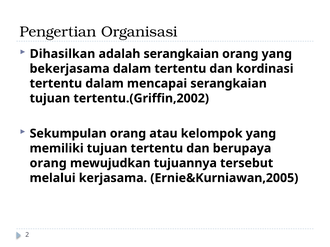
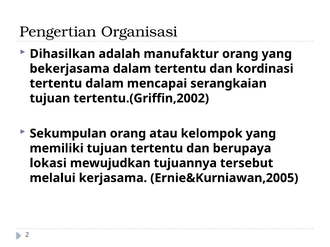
adalah serangkaian: serangkaian -> manufaktur
orang at (48, 163): orang -> lokasi
